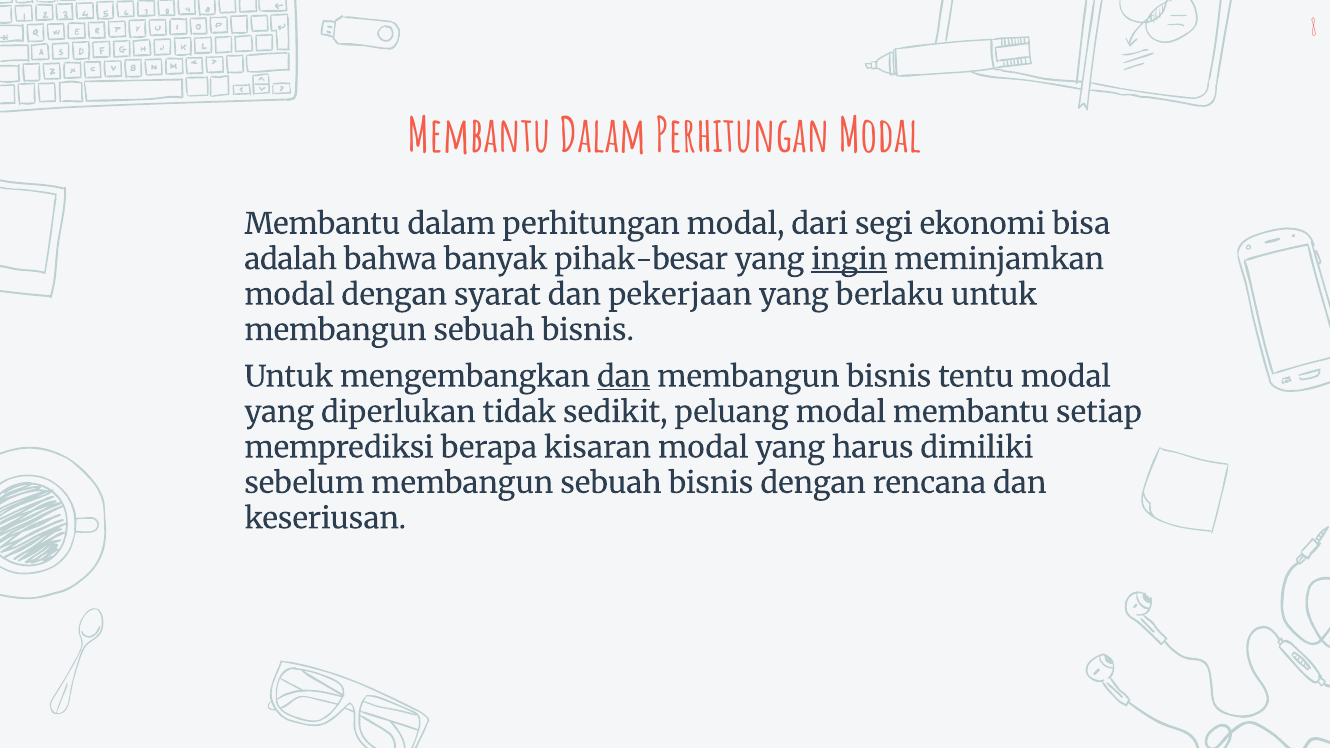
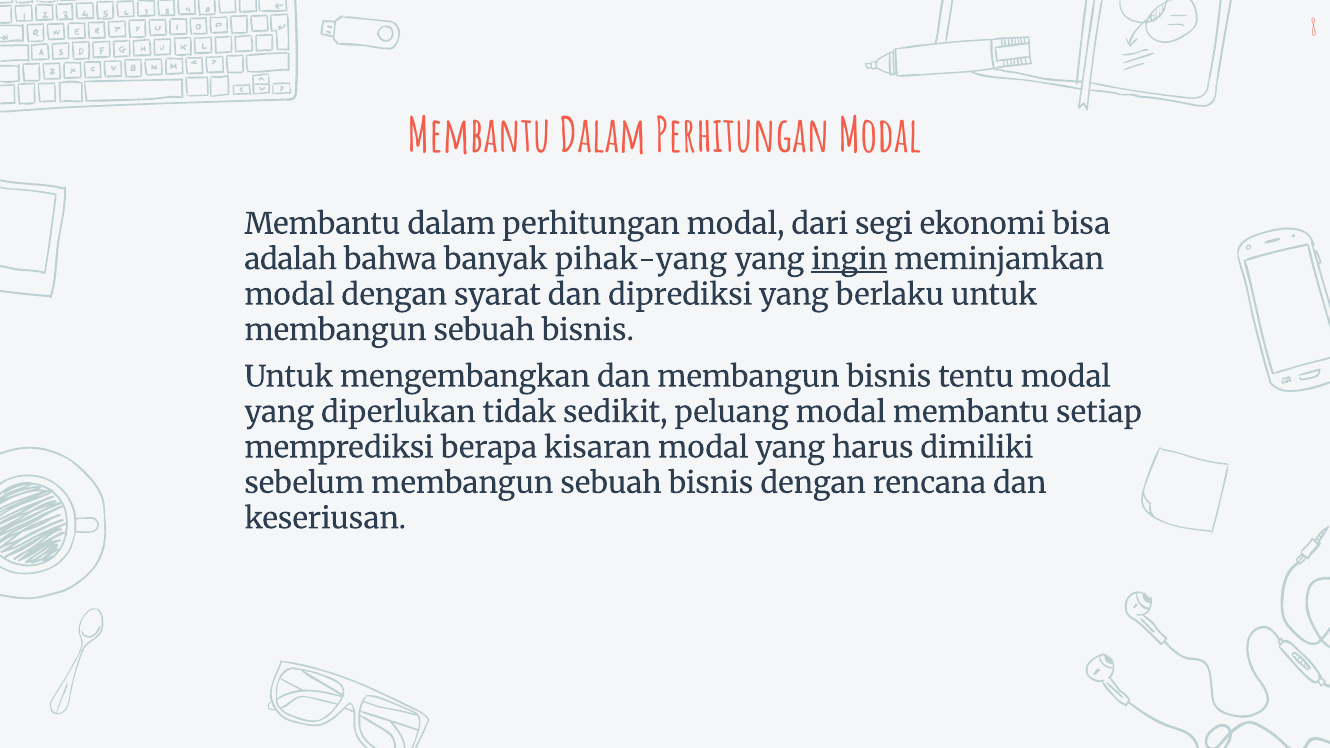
pihak-besar: pihak-besar -> pihak-yang
pekerjaan: pekerjaan -> diprediksi
dan at (624, 377) underline: present -> none
